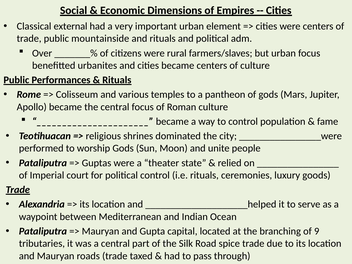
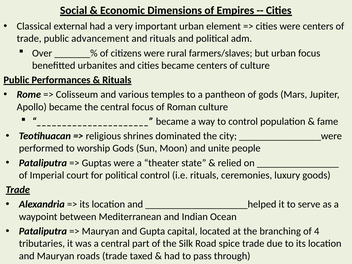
mountainside: mountainside -> advancement
9: 9 -> 4
